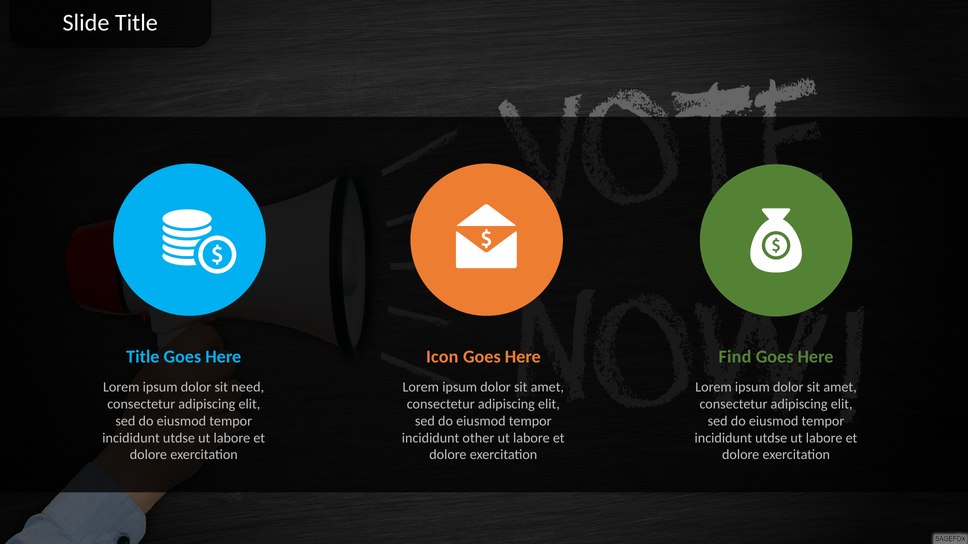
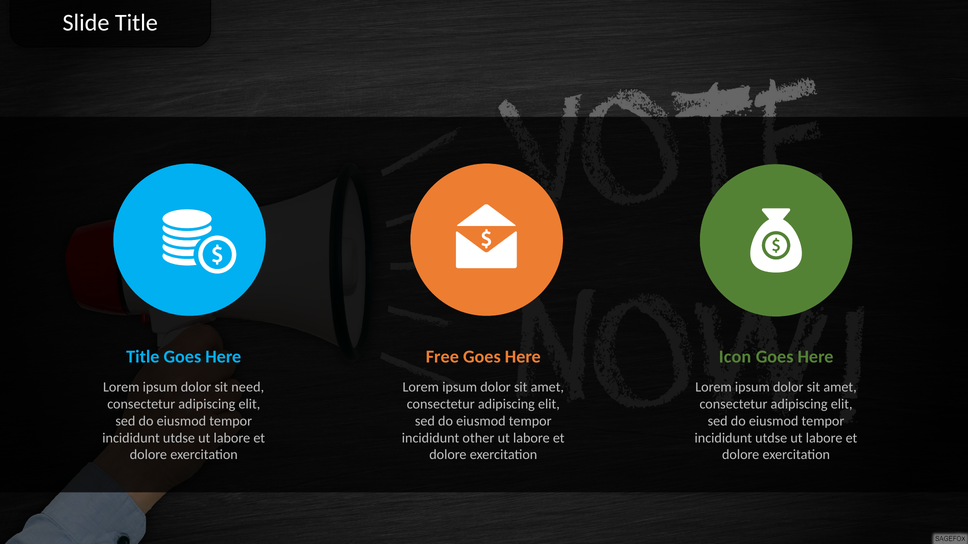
Icon: Icon -> Free
Find: Find -> Icon
